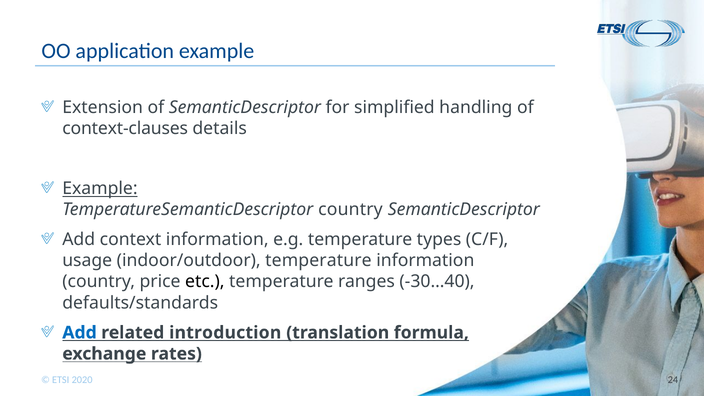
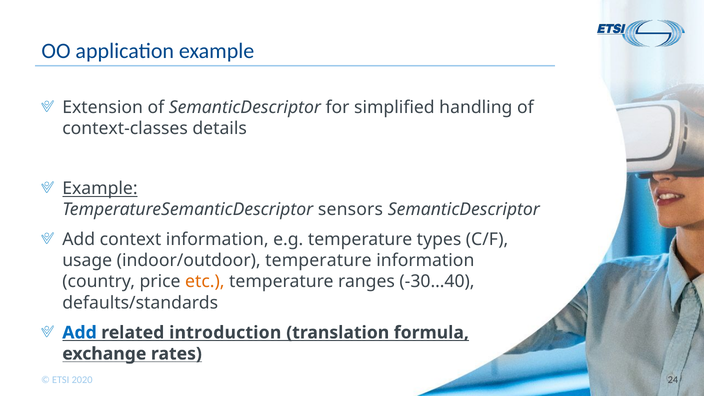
context-clauses: context-clauses -> context-classes
TemperatureSemanticDescriptor country: country -> sensors
etc colour: black -> orange
